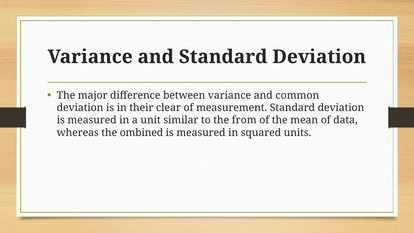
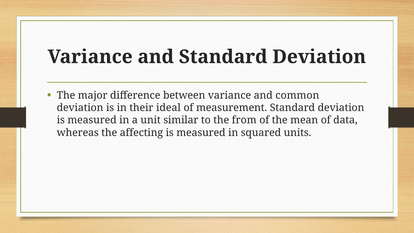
clear: clear -> ideal
ombined: ombined -> affecting
